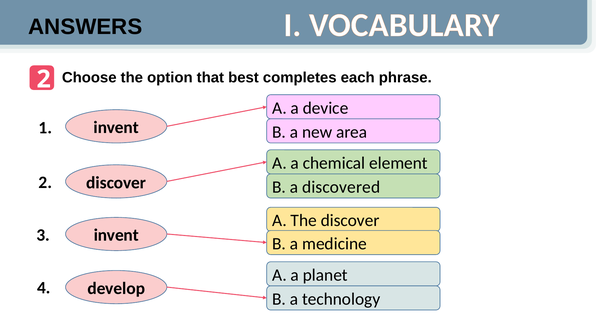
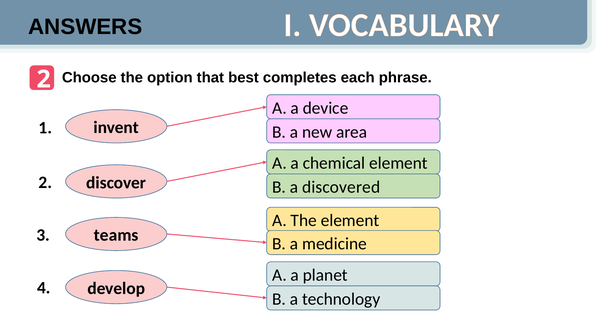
The discover: discover -> element
invent at (116, 235): invent -> teams
